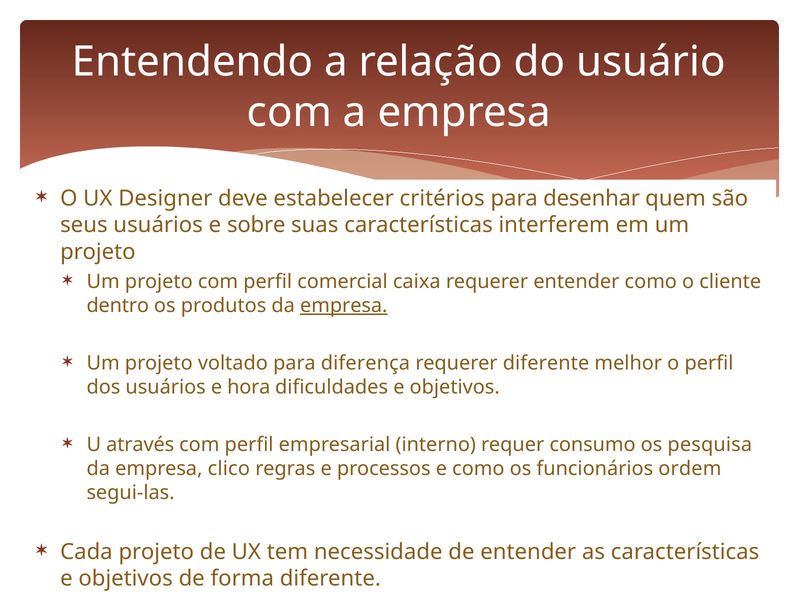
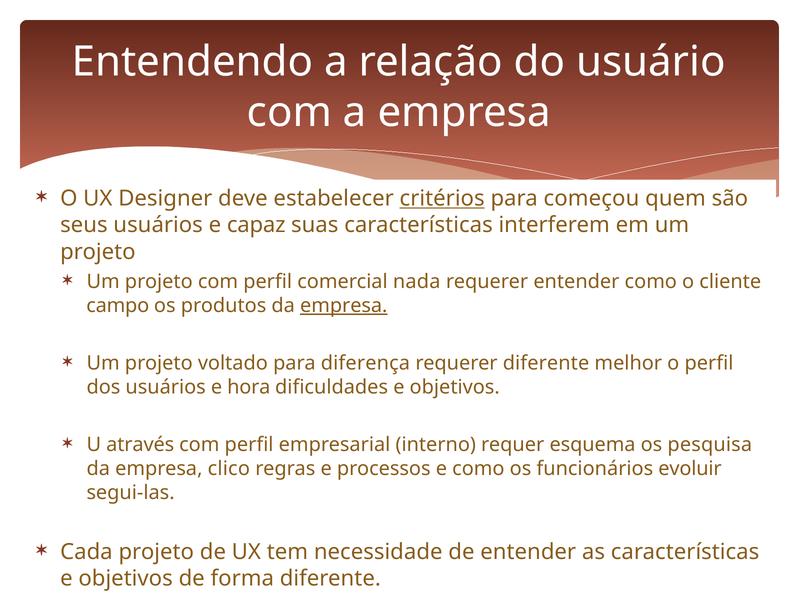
critérios underline: none -> present
desenhar: desenhar -> começou
sobre: sobre -> capaz
caixa: caixa -> nada
dentro: dentro -> campo
consumo: consumo -> esquema
ordem: ordem -> evoluir
